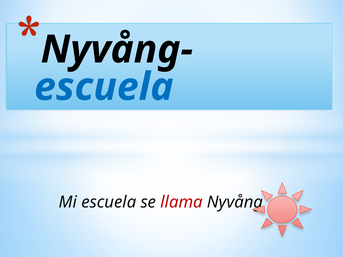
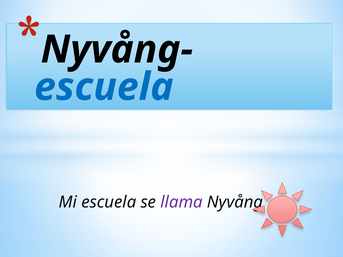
llama colour: red -> purple
